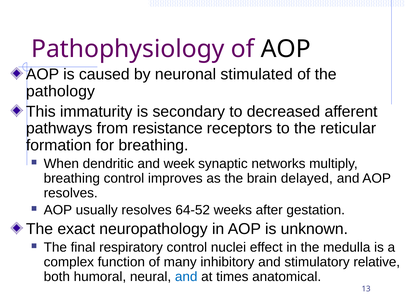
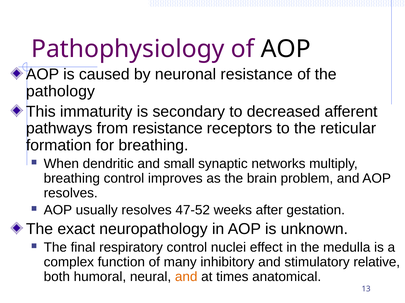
neuronal stimulated: stimulated -> resistance
week: week -> small
delayed: delayed -> problem
64-52: 64-52 -> 47-52
and at (186, 277) colour: blue -> orange
